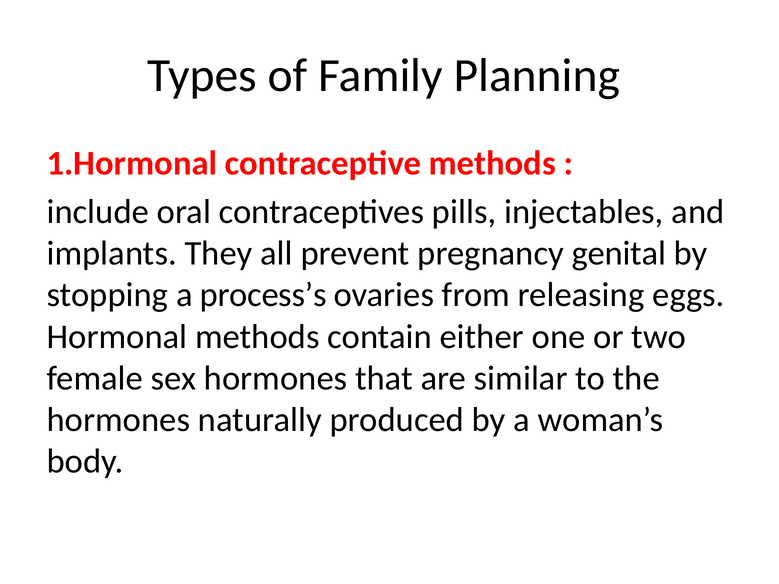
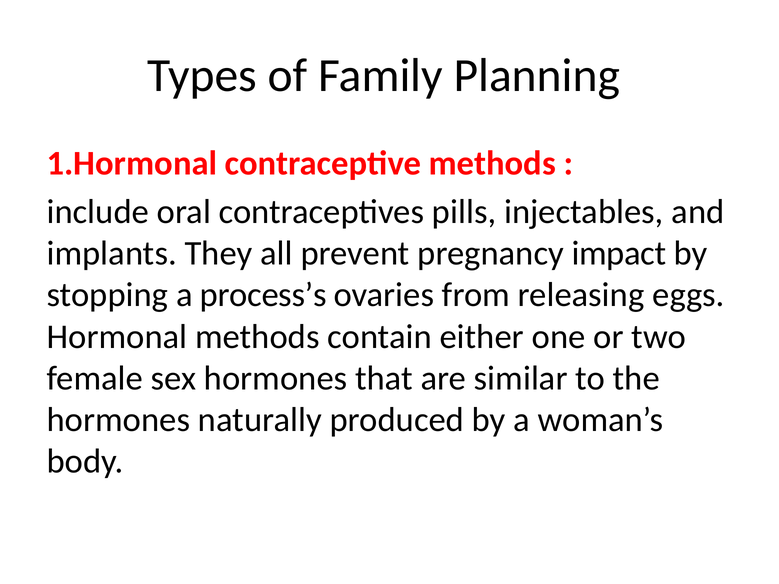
genital: genital -> impact
